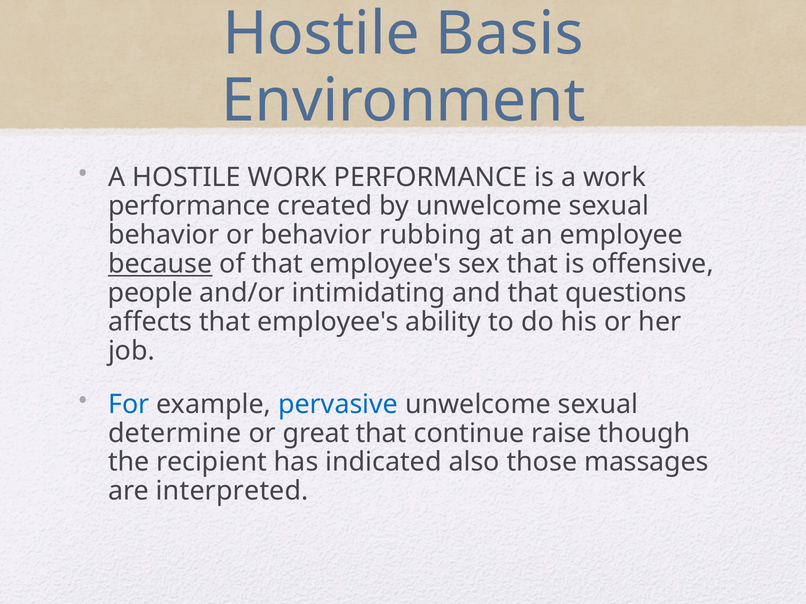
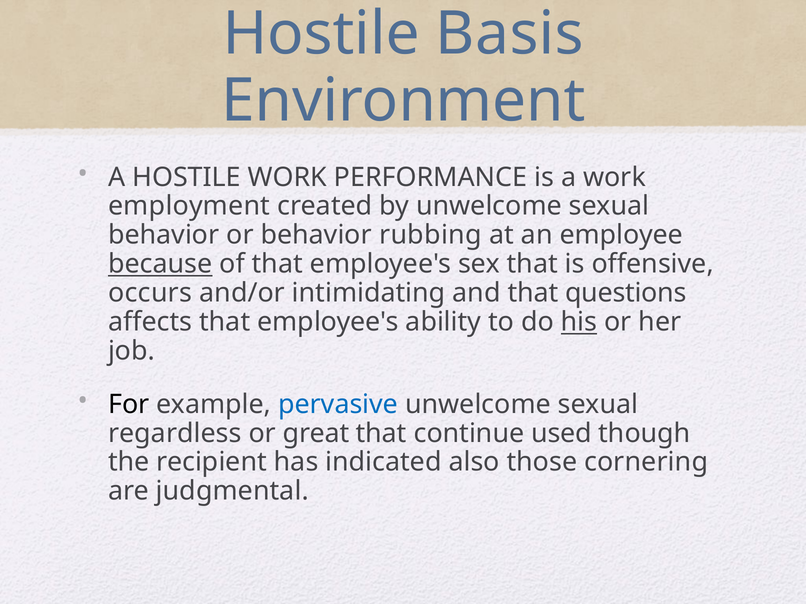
performance at (189, 206): performance -> employment
people: people -> occurs
his underline: none -> present
For colour: blue -> black
determine: determine -> regardless
raise: raise -> used
massages: massages -> cornering
interpreted: interpreted -> judgmental
